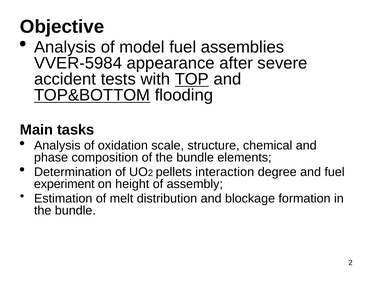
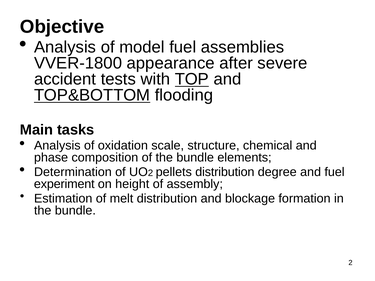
VVER-5984: VVER-5984 -> VVER-1800
pellets interaction: interaction -> distribution
